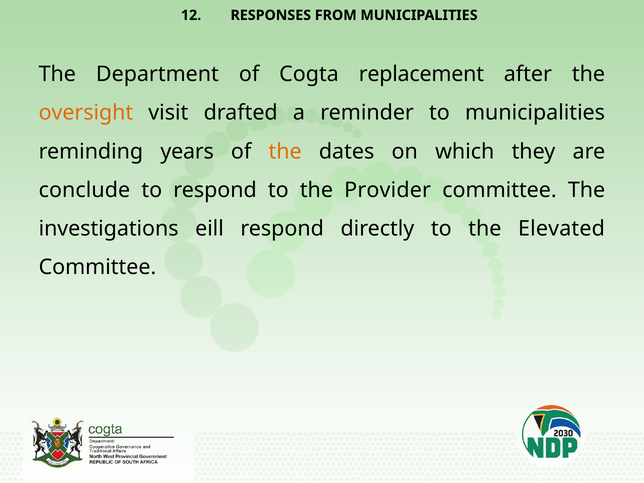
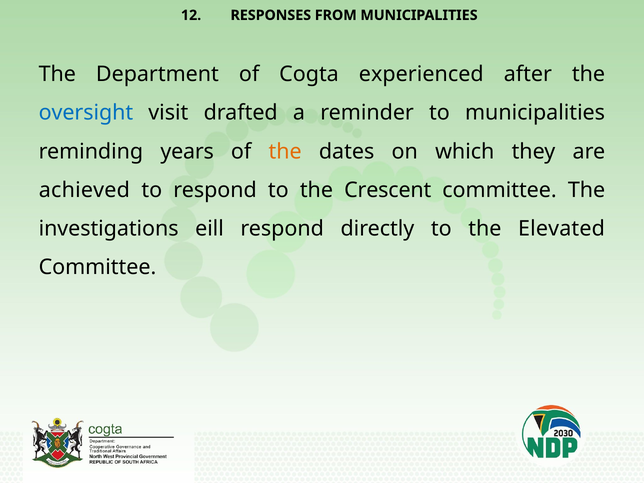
replacement: replacement -> experienced
oversight colour: orange -> blue
conclude: conclude -> achieved
Provider: Provider -> Crescent
